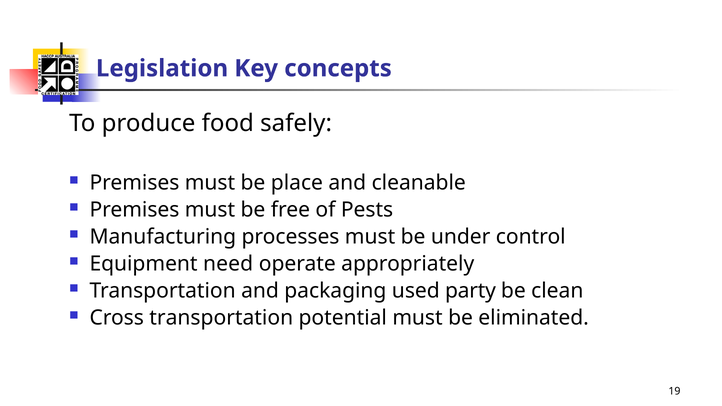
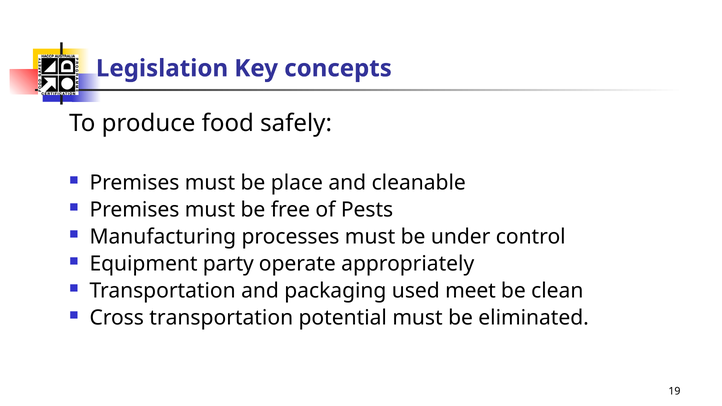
need: need -> party
party: party -> meet
